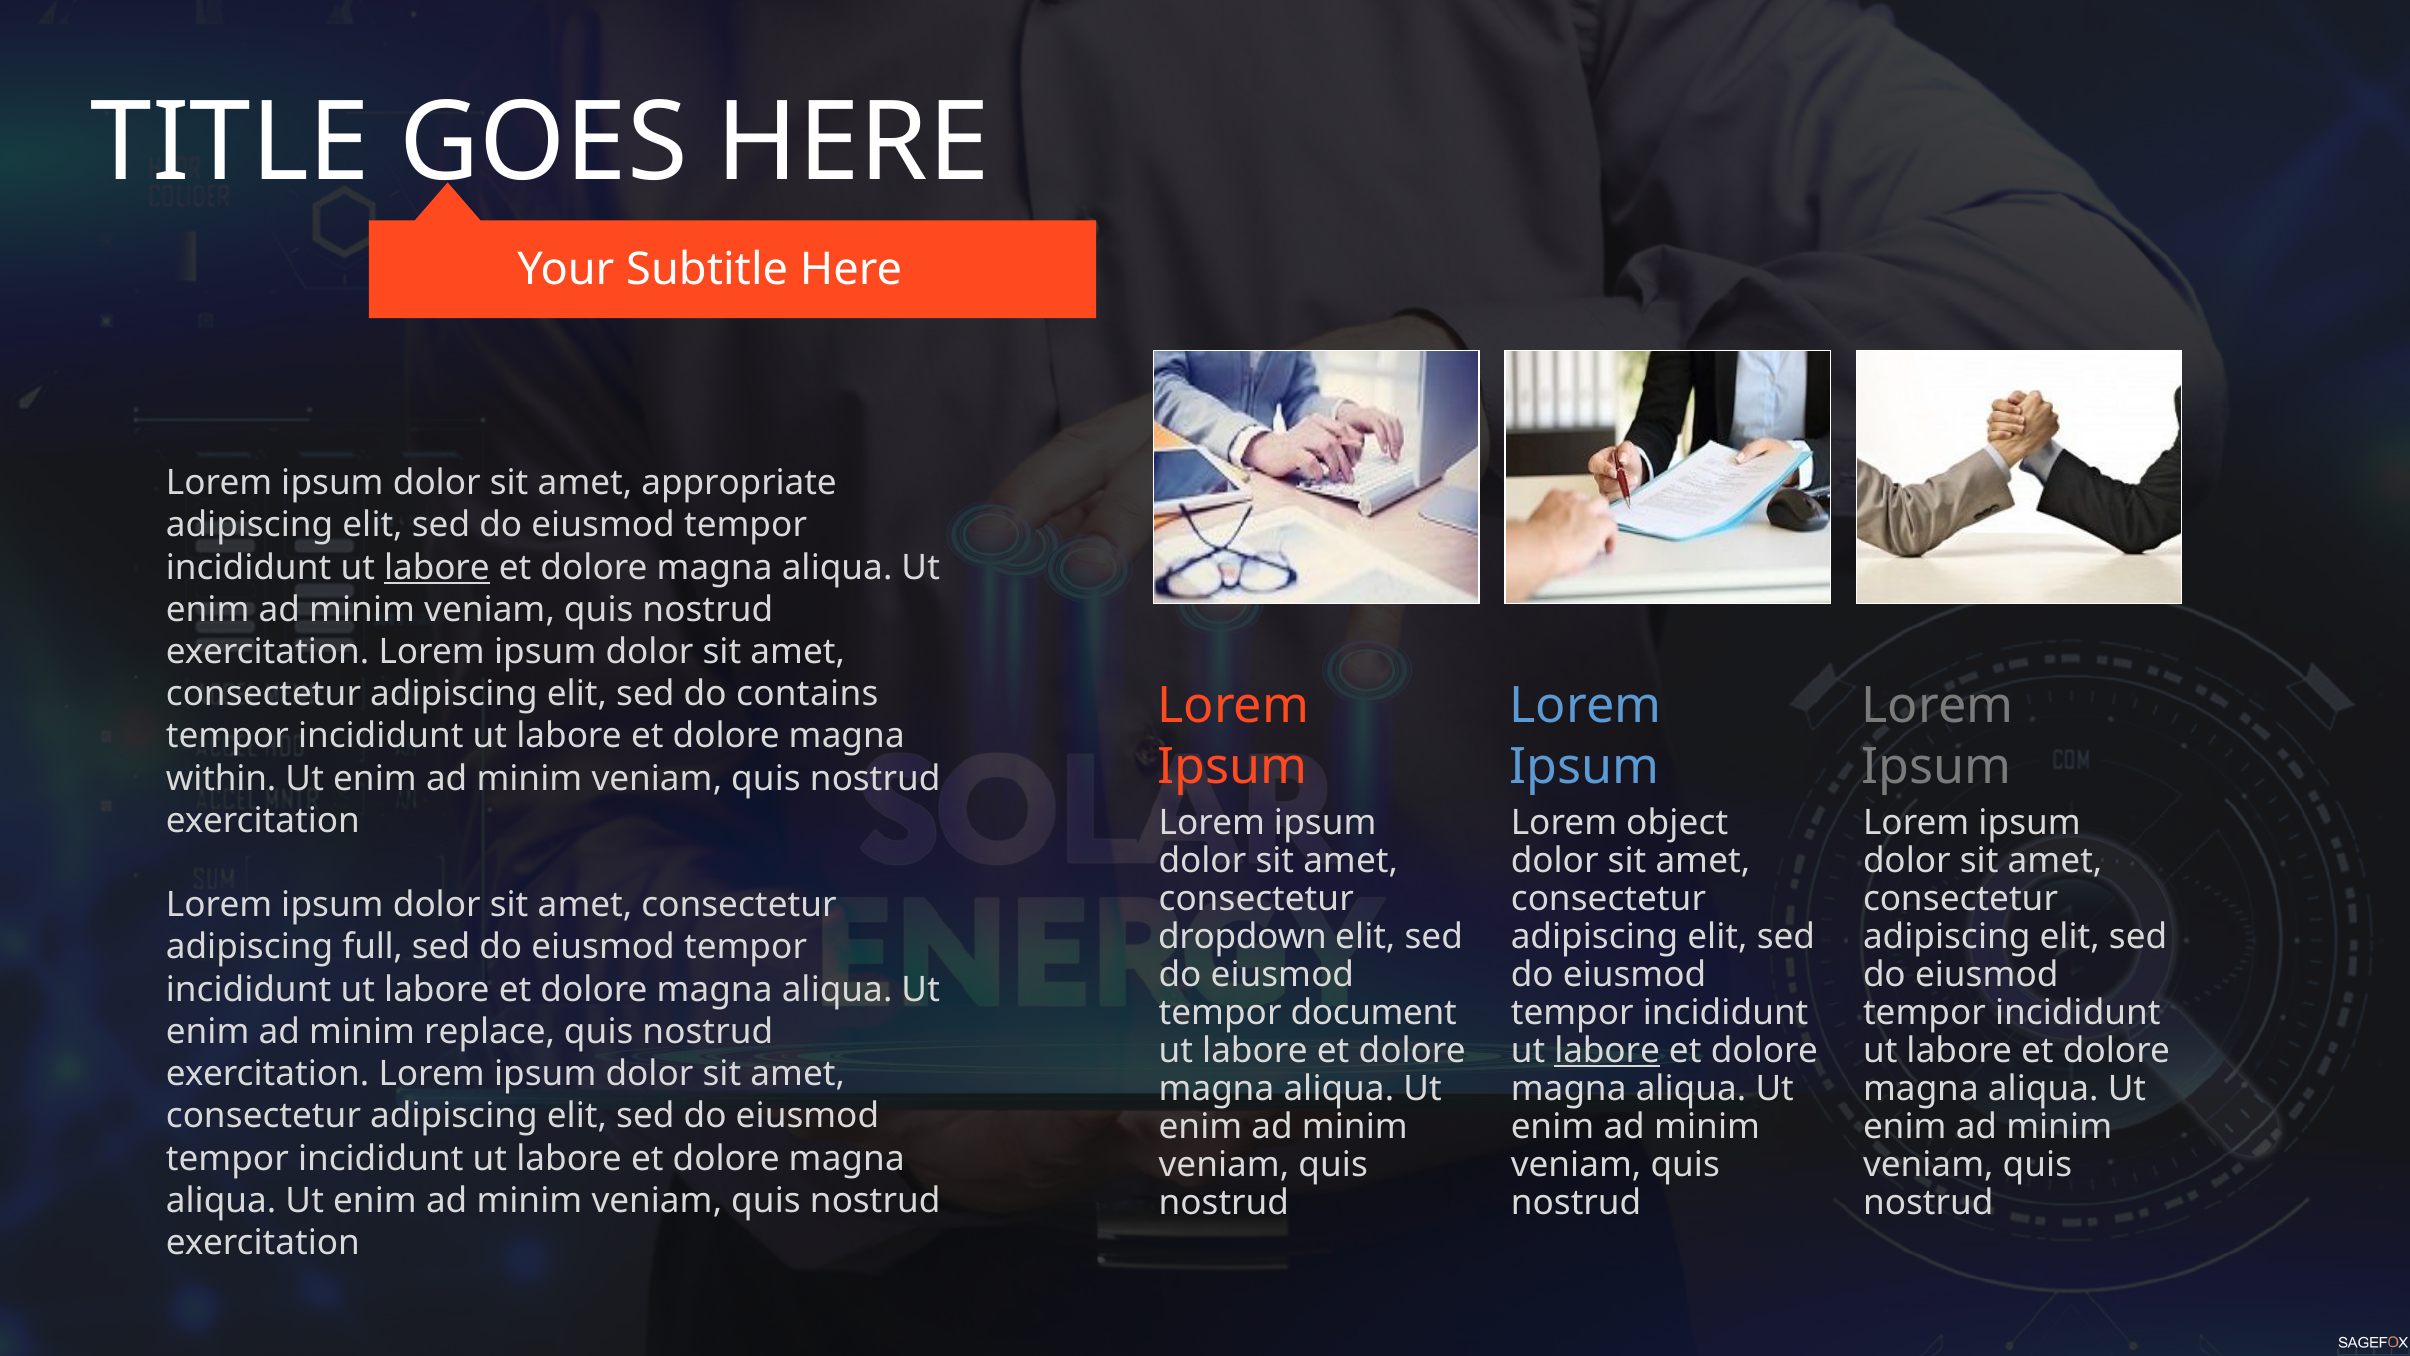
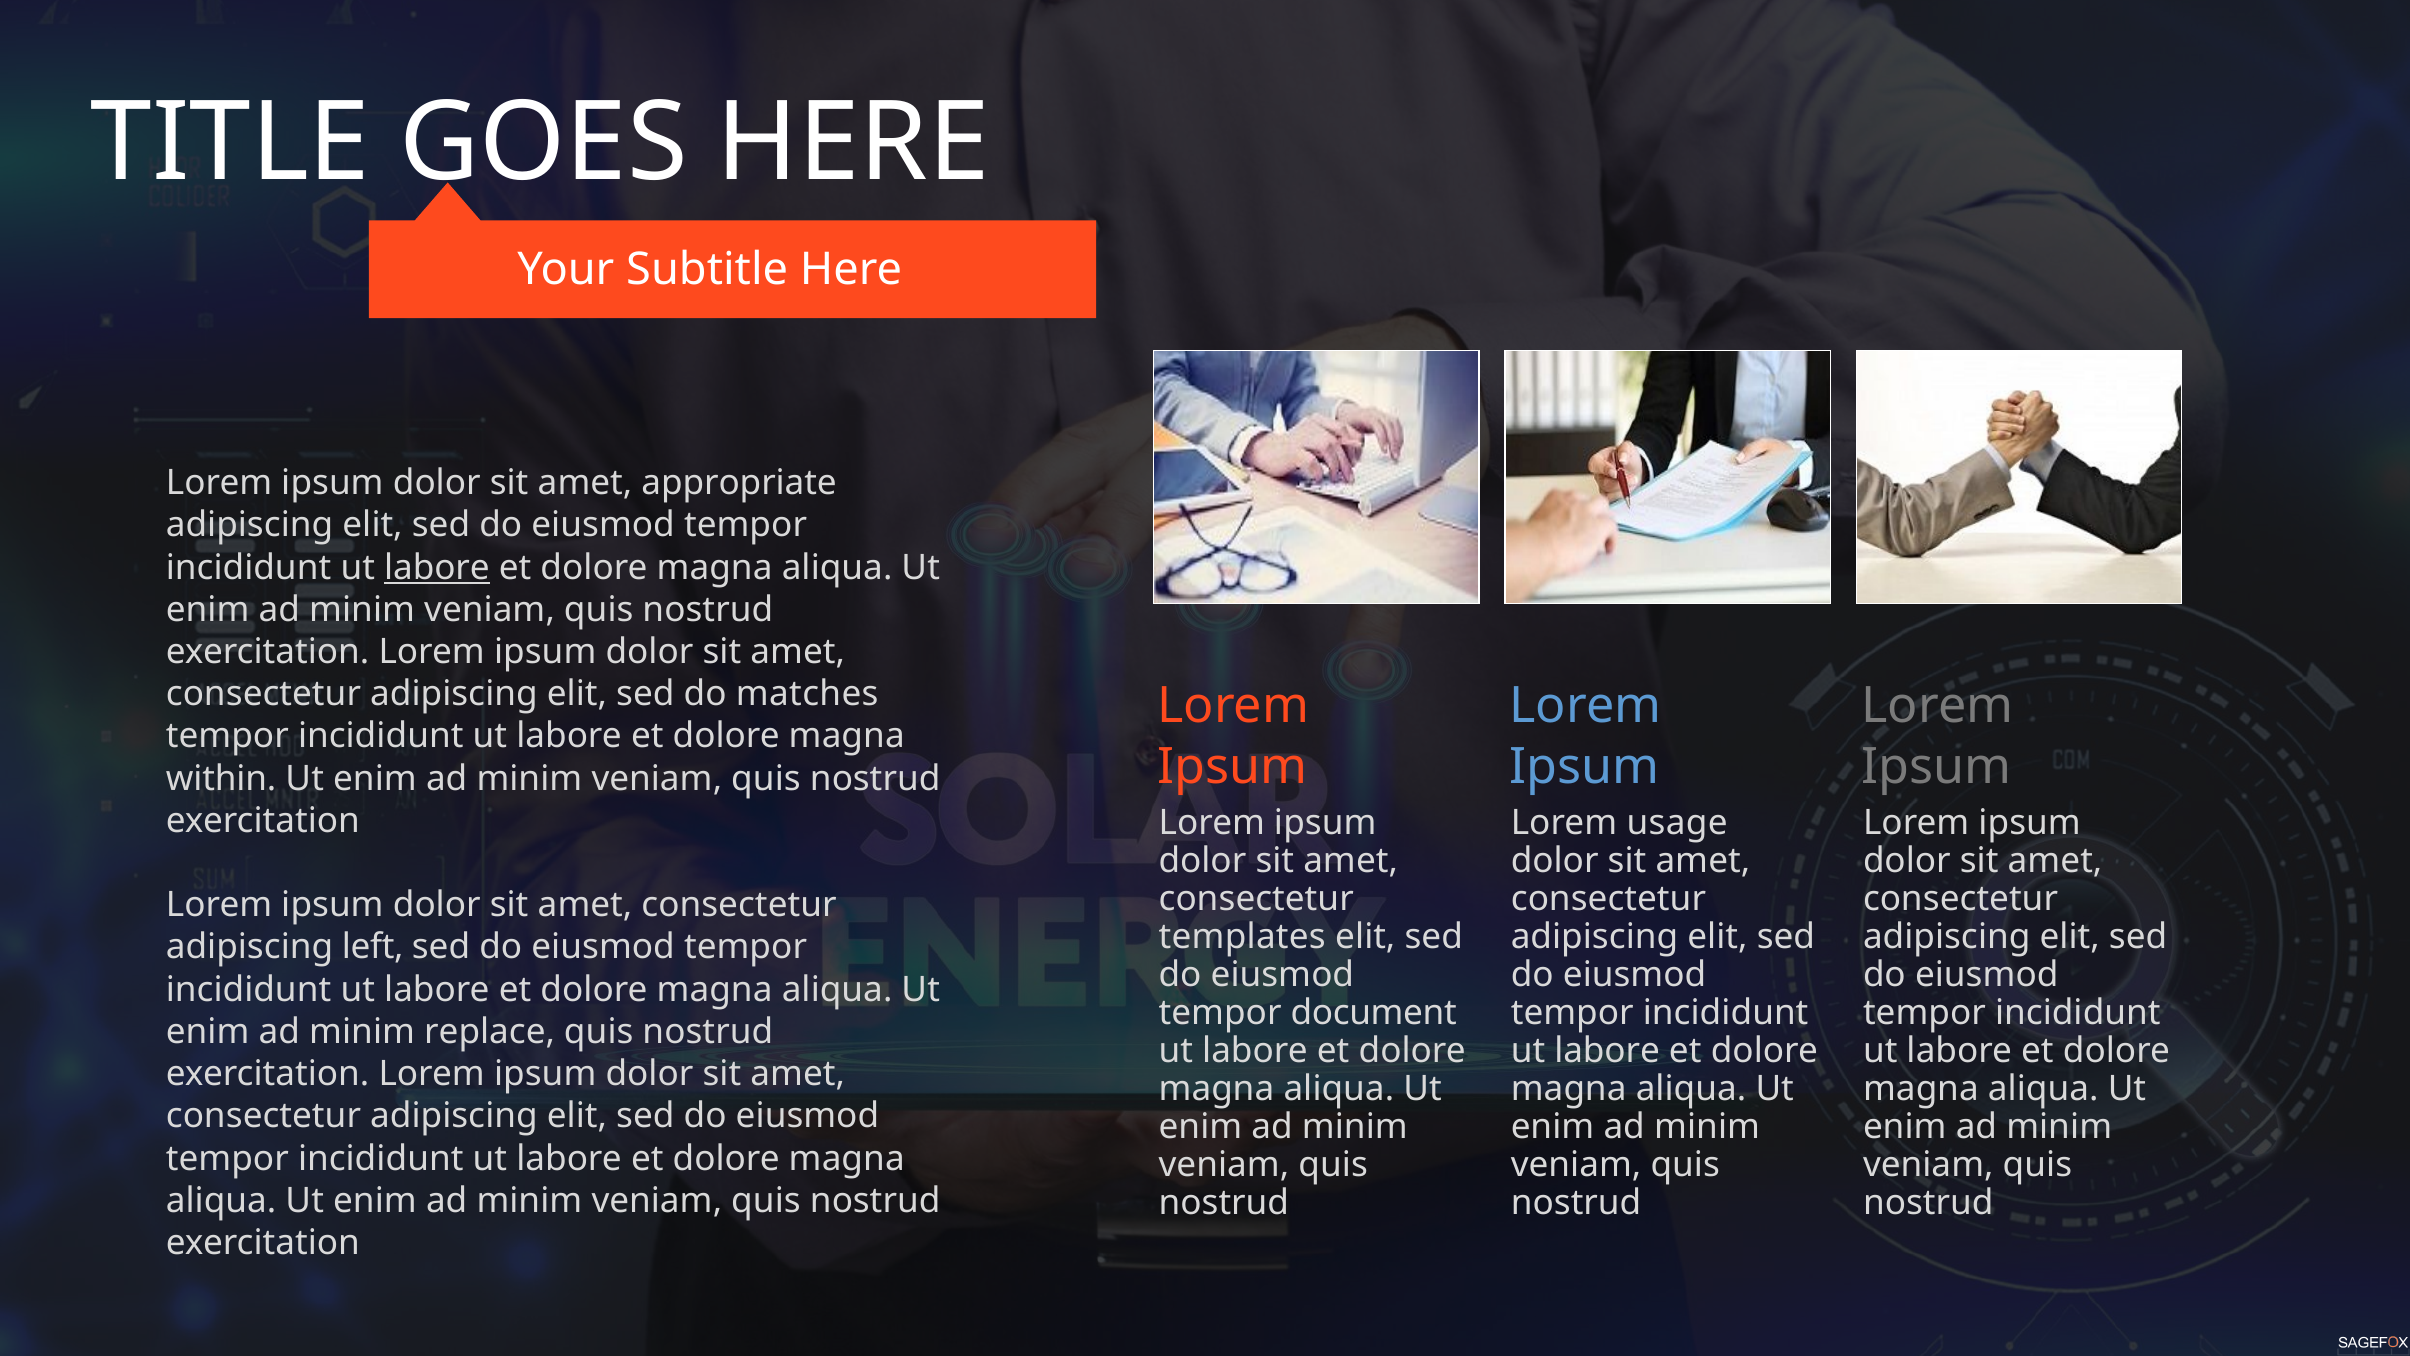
contains: contains -> matches
object: object -> usage
dropdown: dropdown -> templates
full: full -> left
labore at (1607, 1050) underline: present -> none
